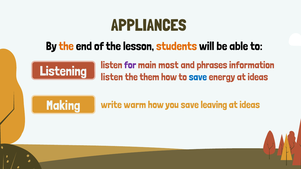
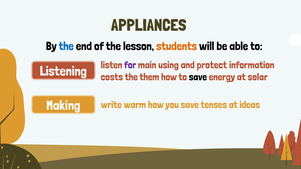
the at (66, 46) colour: orange -> blue
most: most -> using
phrases: phrases -> protect
listen at (112, 77): listen -> costs
save at (198, 77) colour: blue -> black
energy at ideas: ideas -> solar
leaving: leaving -> tenses
